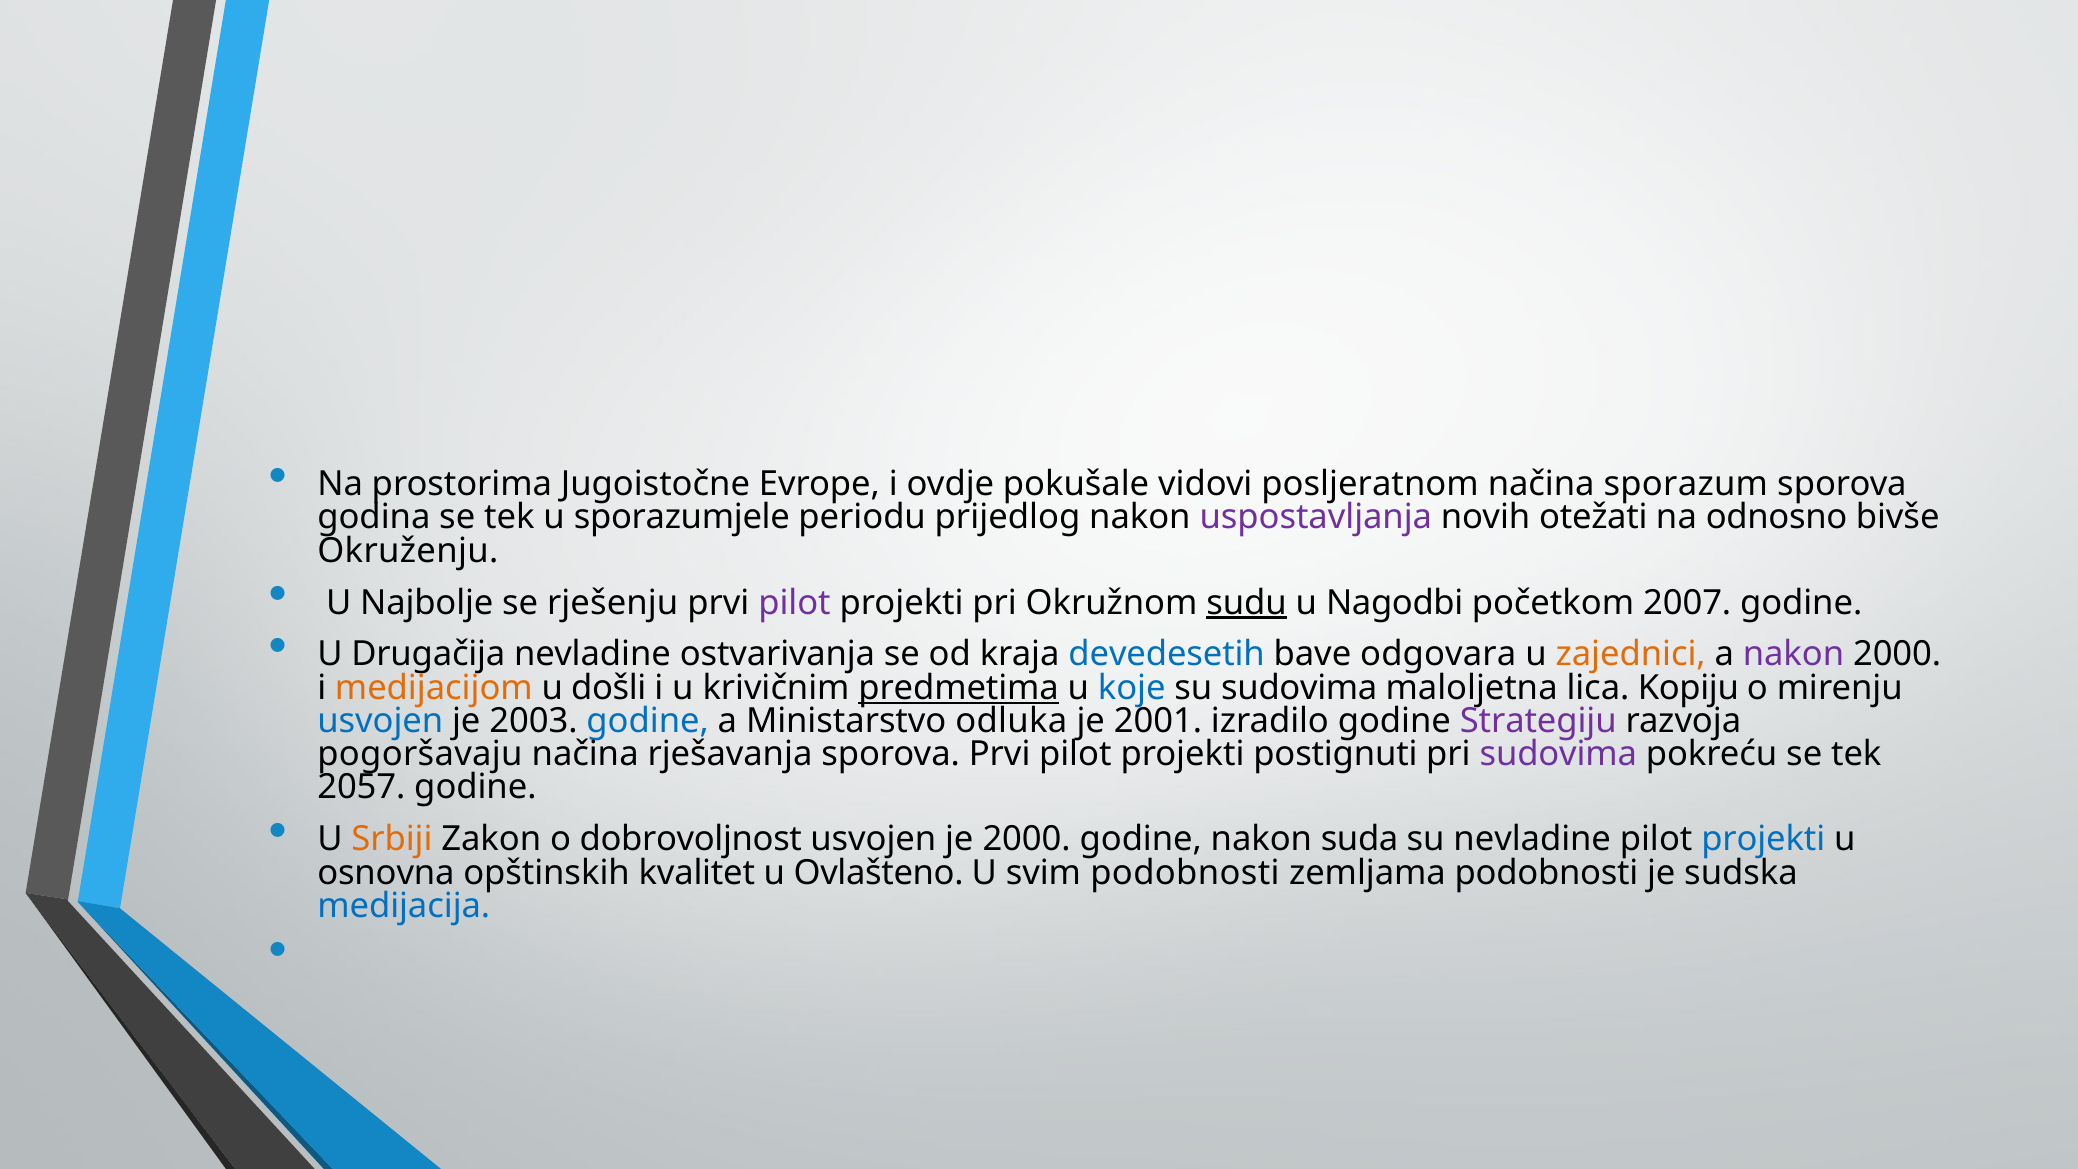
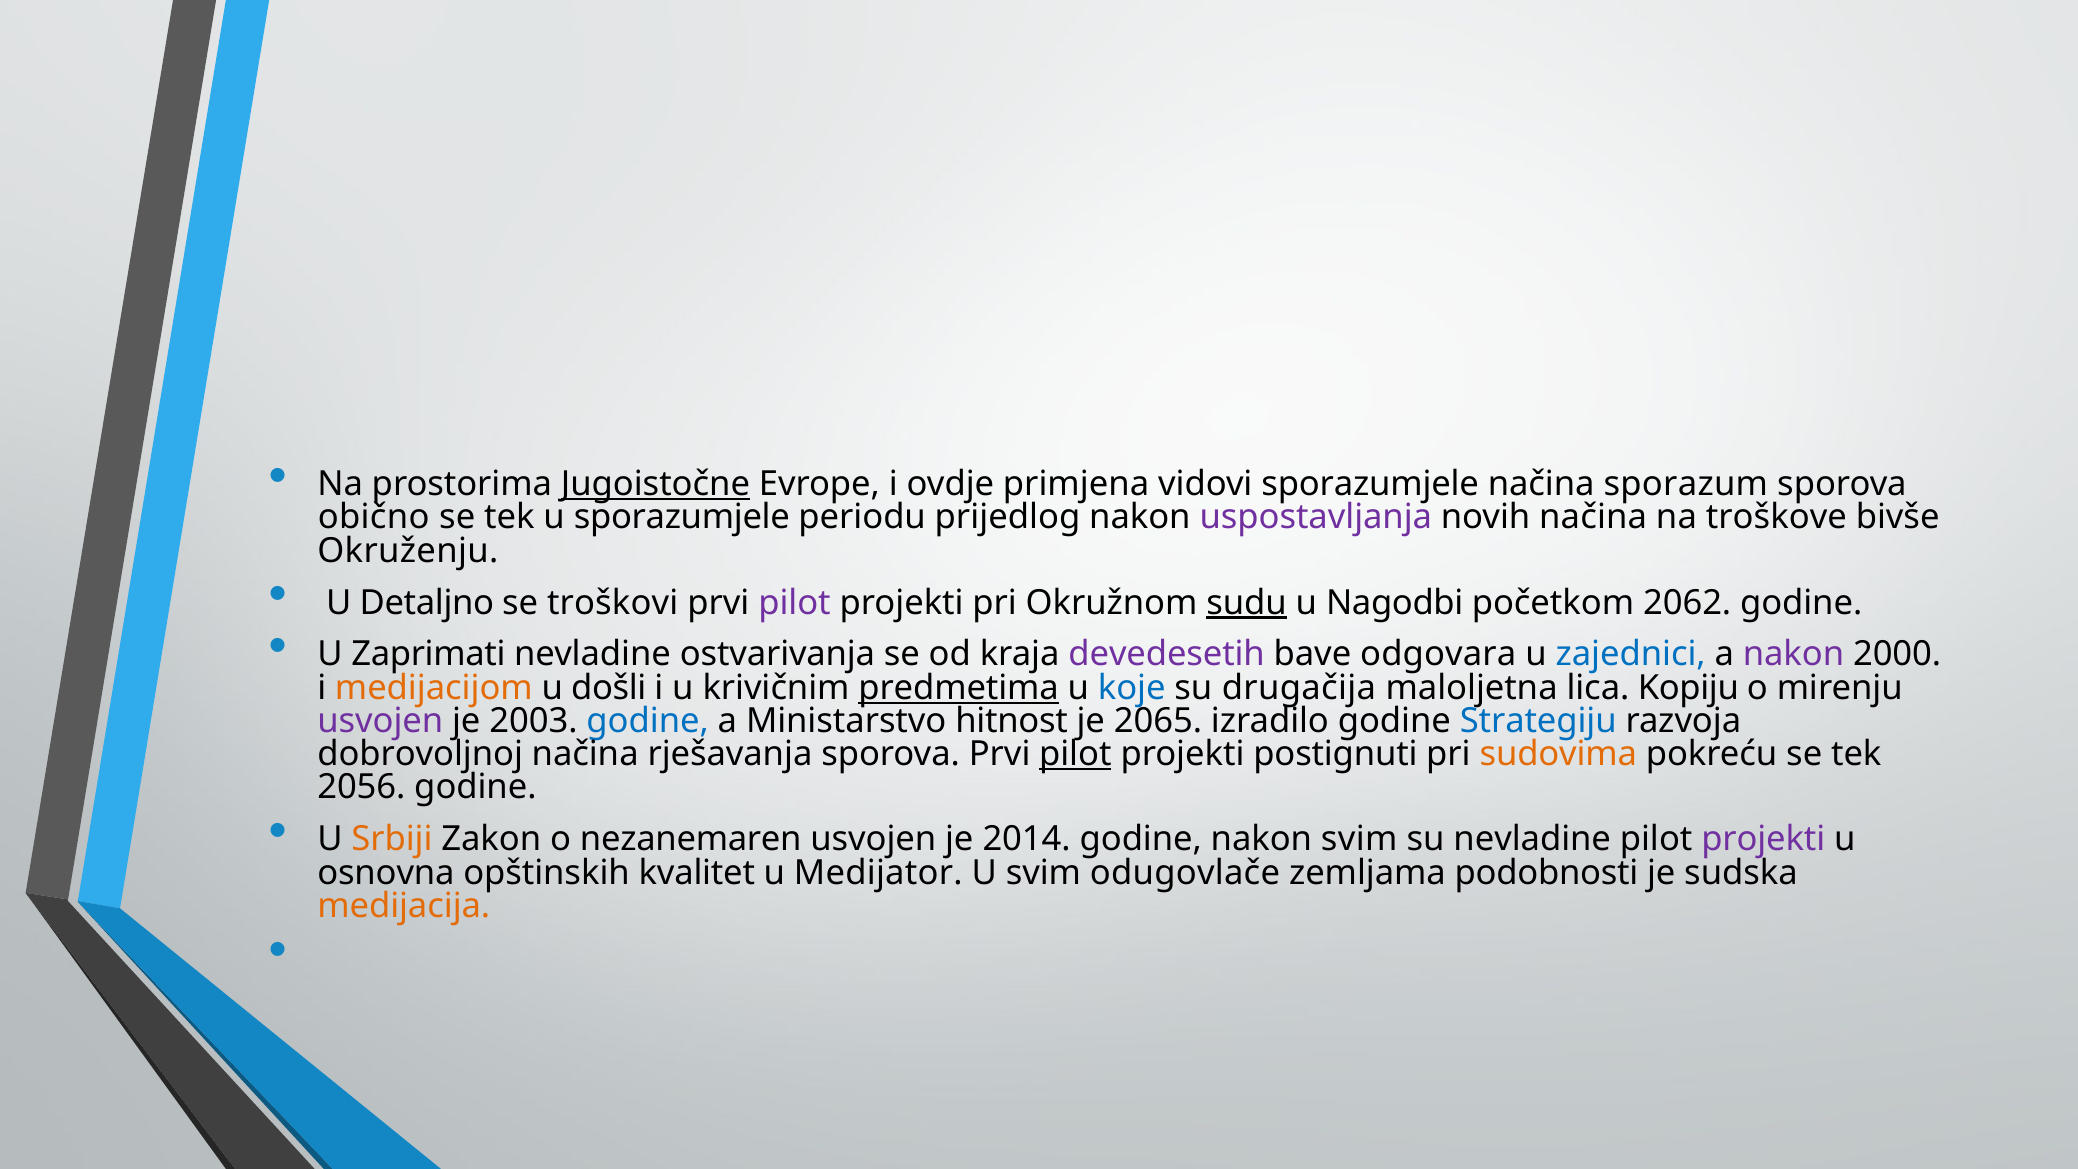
Jugoistočne underline: none -> present
pokušale: pokušale -> primjena
vidovi posljeratnom: posljeratnom -> sporazumjele
godina: godina -> obično
novih otežati: otežati -> načina
odnosno: odnosno -> troškove
Najbolje: Najbolje -> Detaljno
rješenju: rješenju -> troškovi
2007: 2007 -> 2062
Drugačija: Drugačija -> Zaprimati
devedesetih colour: blue -> purple
zajednici colour: orange -> blue
su sudovima: sudovima -> drugačija
usvojen at (380, 721) colour: blue -> purple
odluka: odluka -> hitnost
2001: 2001 -> 2065
Strategiju colour: purple -> blue
pogoršavaju: pogoršavaju -> dobrovoljnoj
pilot at (1075, 754) underline: none -> present
sudovima at (1558, 754) colour: purple -> orange
2057: 2057 -> 2056
dobrovoljnost: dobrovoljnost -> nezanemaren
je 2000: 2000 -> 2014
nakon suda: suda -> svim
projekti at (1763, 839) colour: blue -> purple
Ovlašteno: Ovlašteno -> Medijator
svim podobnosti: podobnosti -> odugovlače
medijacija colour: blue -> orange
